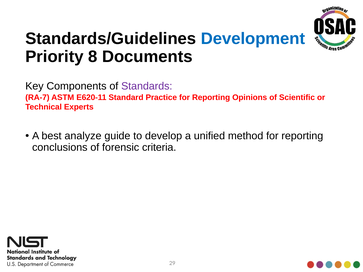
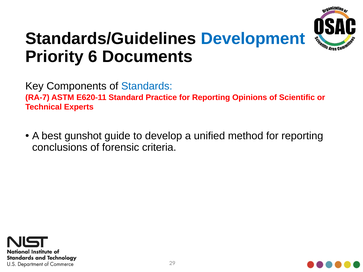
8: 8 -> 6
Standards colour: purple -> blue
analyze: analyze -> gunshot
